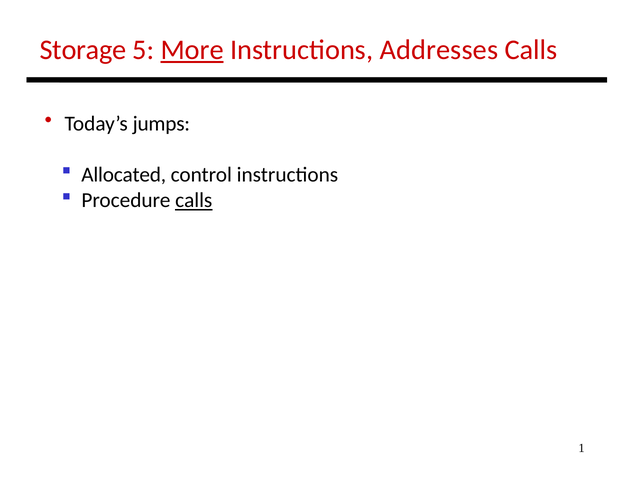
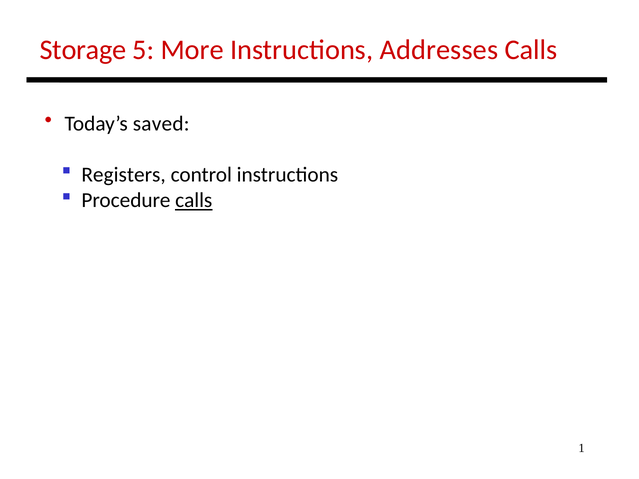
More underline: present -> none
jumps: jumps -> saved
Allocated: Allocated -> Registers
